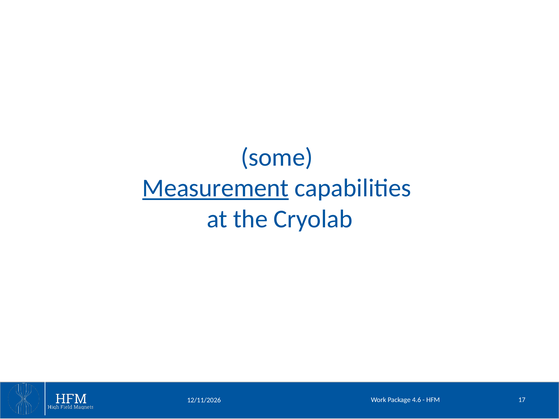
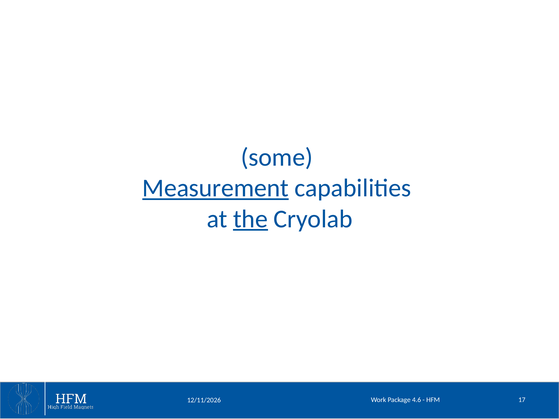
the underline: none -> present
